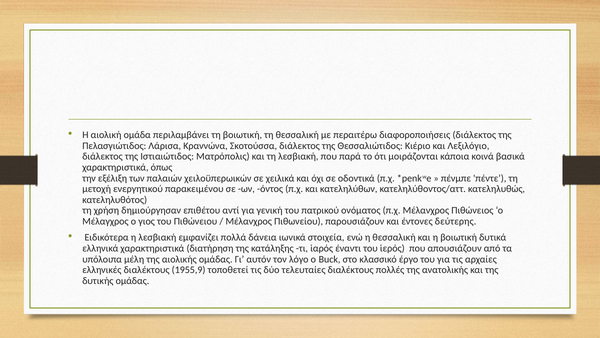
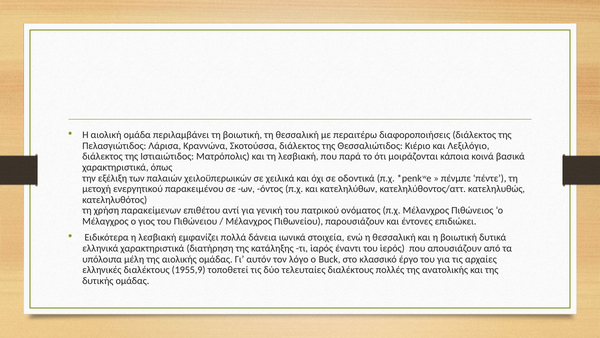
δημιούργησαν: δημιούργησαν -> παρακείμενων
δεύτερης: δεύτερης -> επιδιώκει
